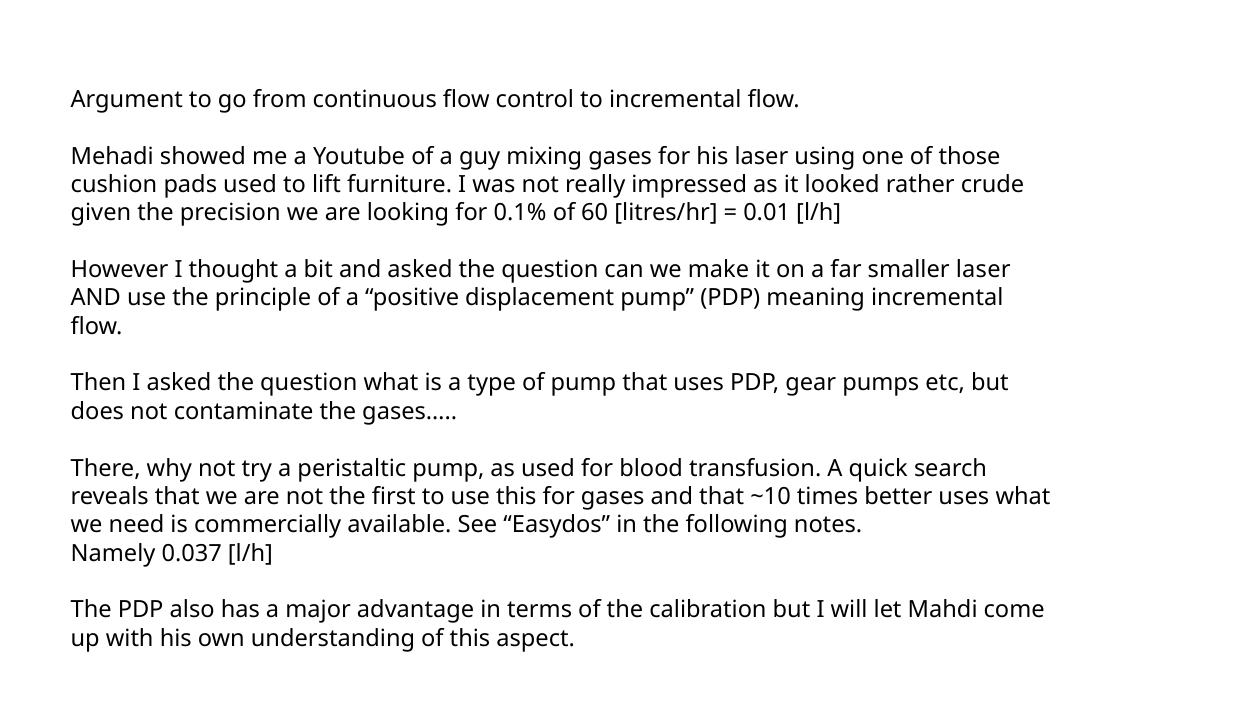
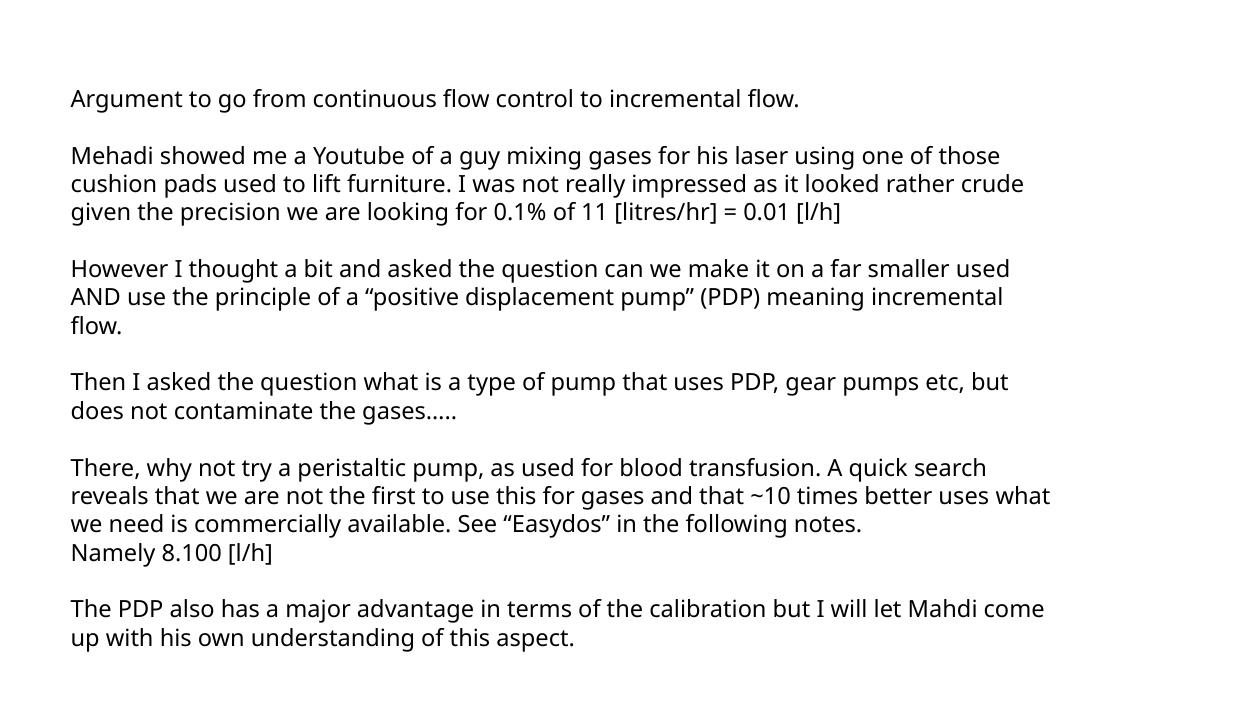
60: 60 -> 11
smaller laser: laser -> used
0.037: 0.037 -> 8.100
